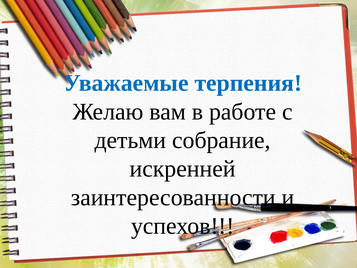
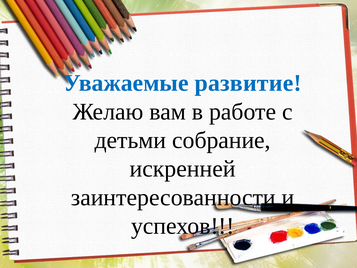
терпения: терпения -> развитие
